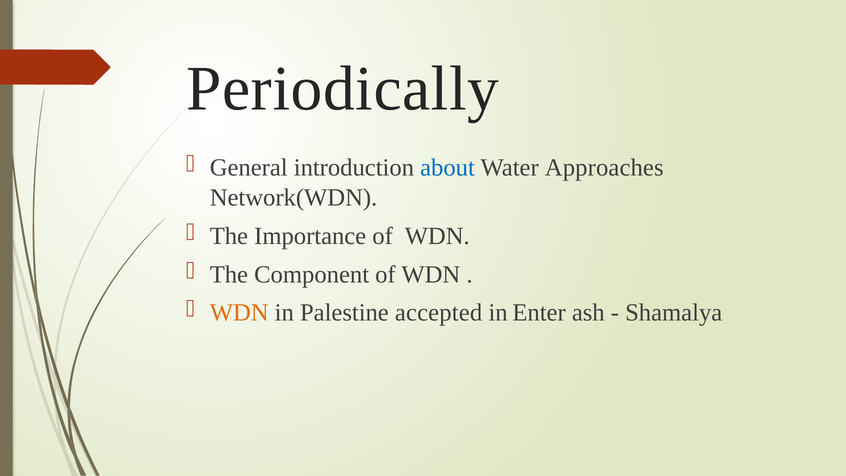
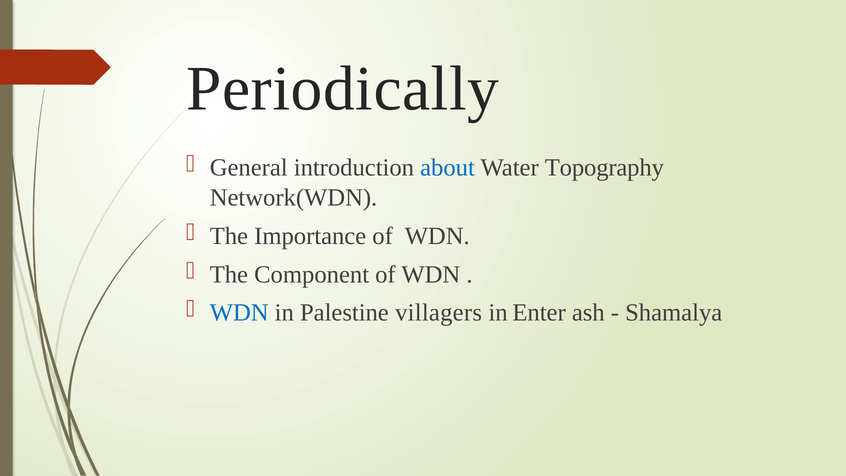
Approaches: Approaches -> Topography
WDN at (239, 313) colour: orange -> blue
accepted: accepted -> villagers
